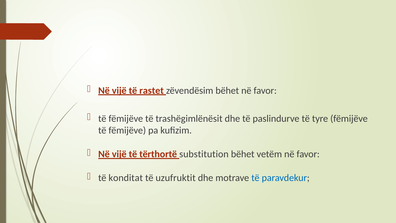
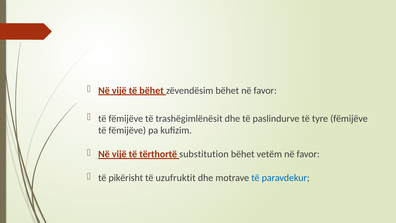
të rastet: rastet -> bëhet
konditat: konditat -> pikërisht
